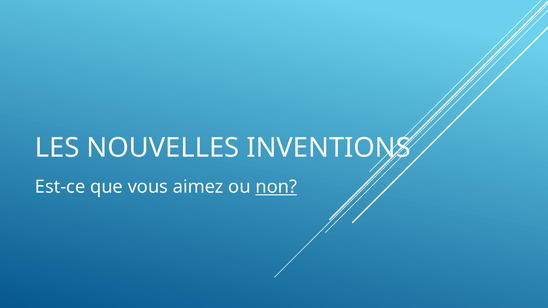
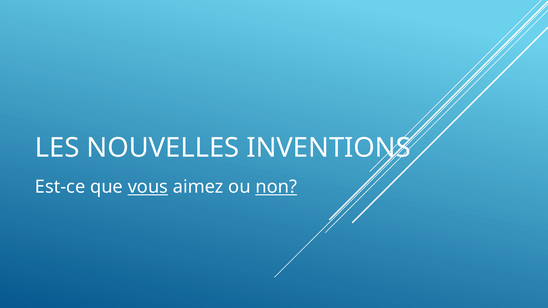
vous underline: none -> present
